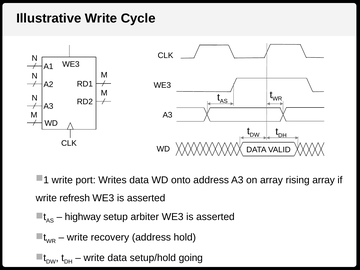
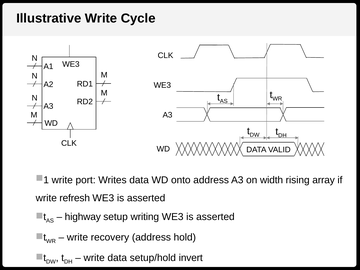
on array: array -> width
arbiter: arbiter -> writing
going: going -> invert
